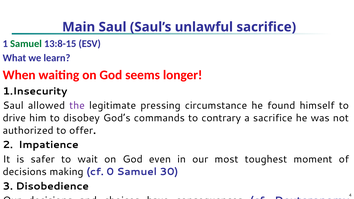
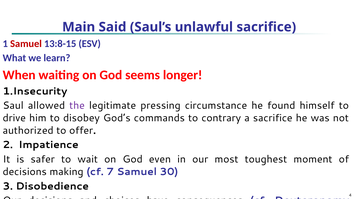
Main Saul: Saul -> Said
Samuel at (26, 44) colour: green -> red
0: 0 -> 7
